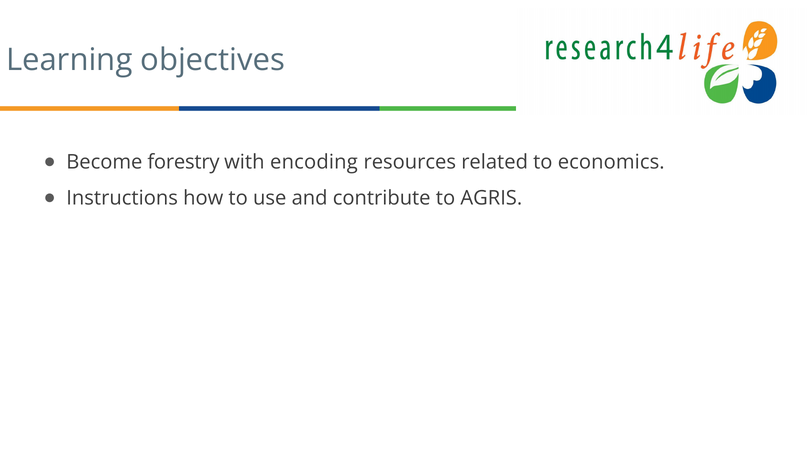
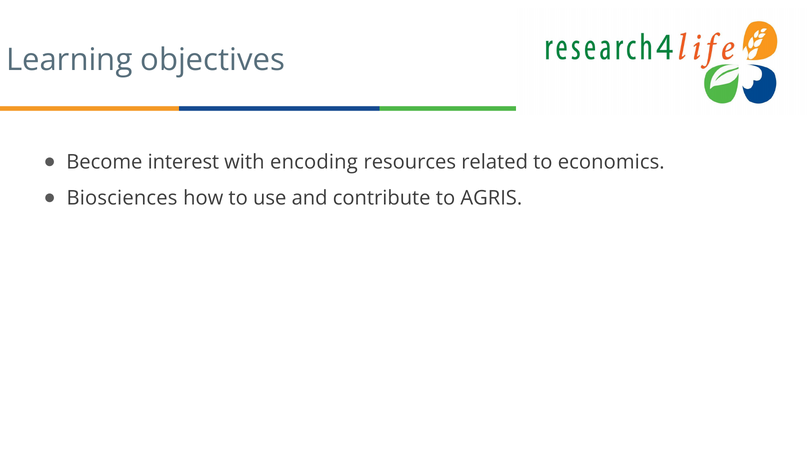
forestry: forestry -> interest
Instructions: Instructions -> Biosciences
